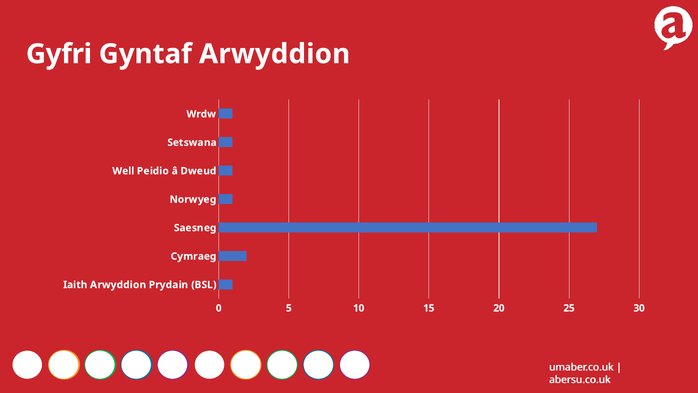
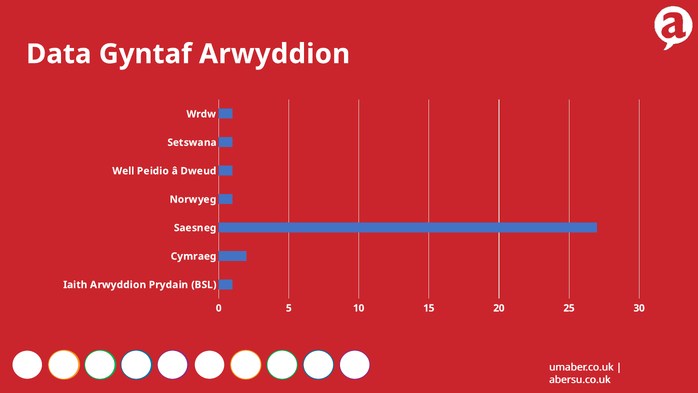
Gyfri: Gyfri -> Data
